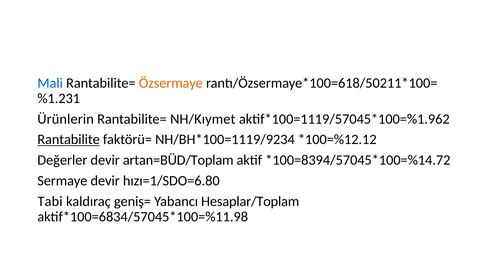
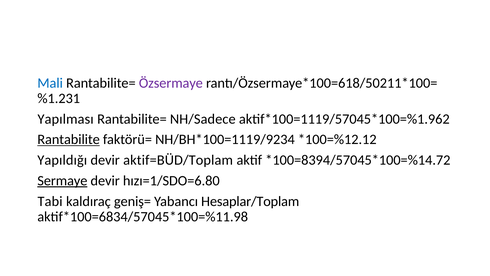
Özsermaye colour: orange -> purple
Ürünlerin: Ürünlerin -> Yapılması
NH/Kıymet: NH/Kıymet -> NH/Sadece
Değerler: Değerler -> Yapıldığı
artan=BÜD/Toplam: artan=BÜD/Toplam -> aktif=BÜD/Toplam
Sermaye underline: none -> present
